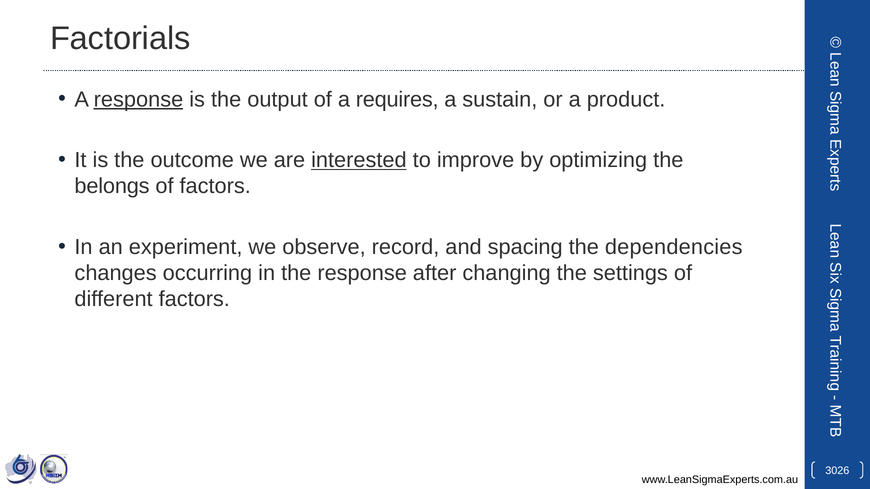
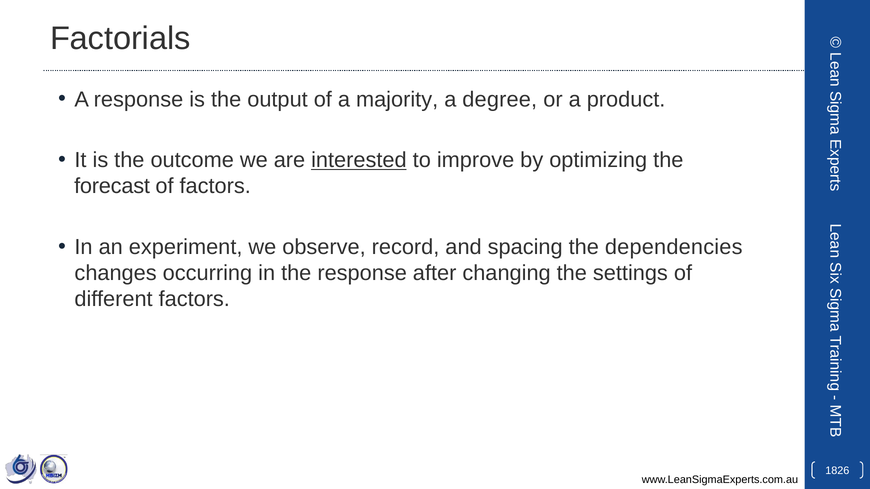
response at (138, 99) underline: present -> none
requires: requires -> majority
sustain: sustain -> degree
belongs: belongs -> forecast
3026: 3026 -> 1826
